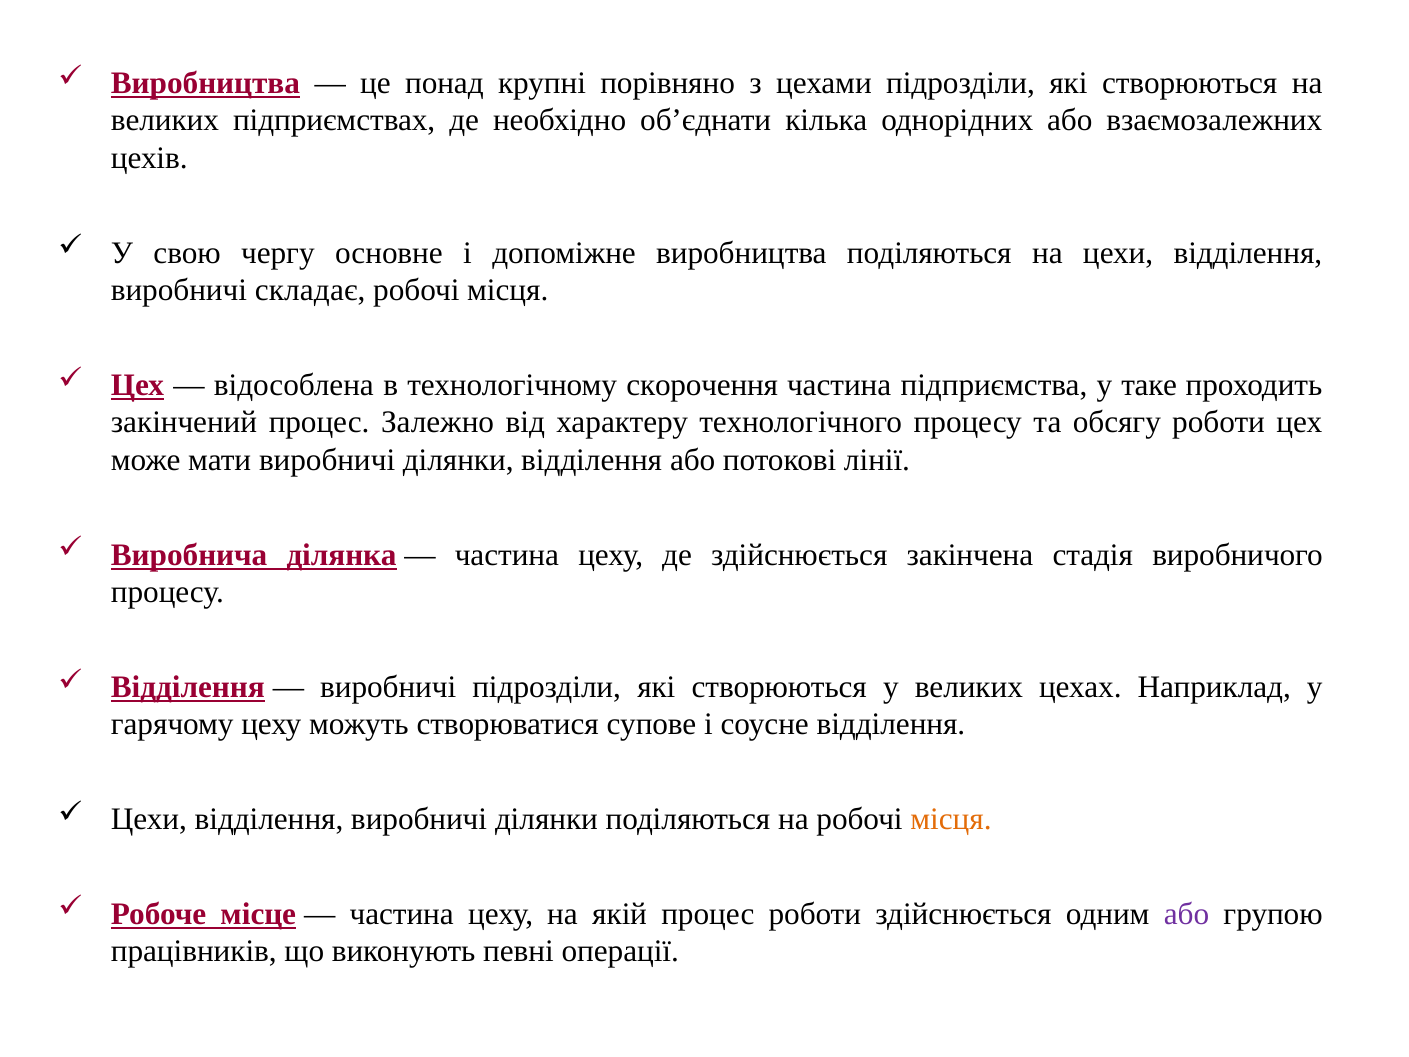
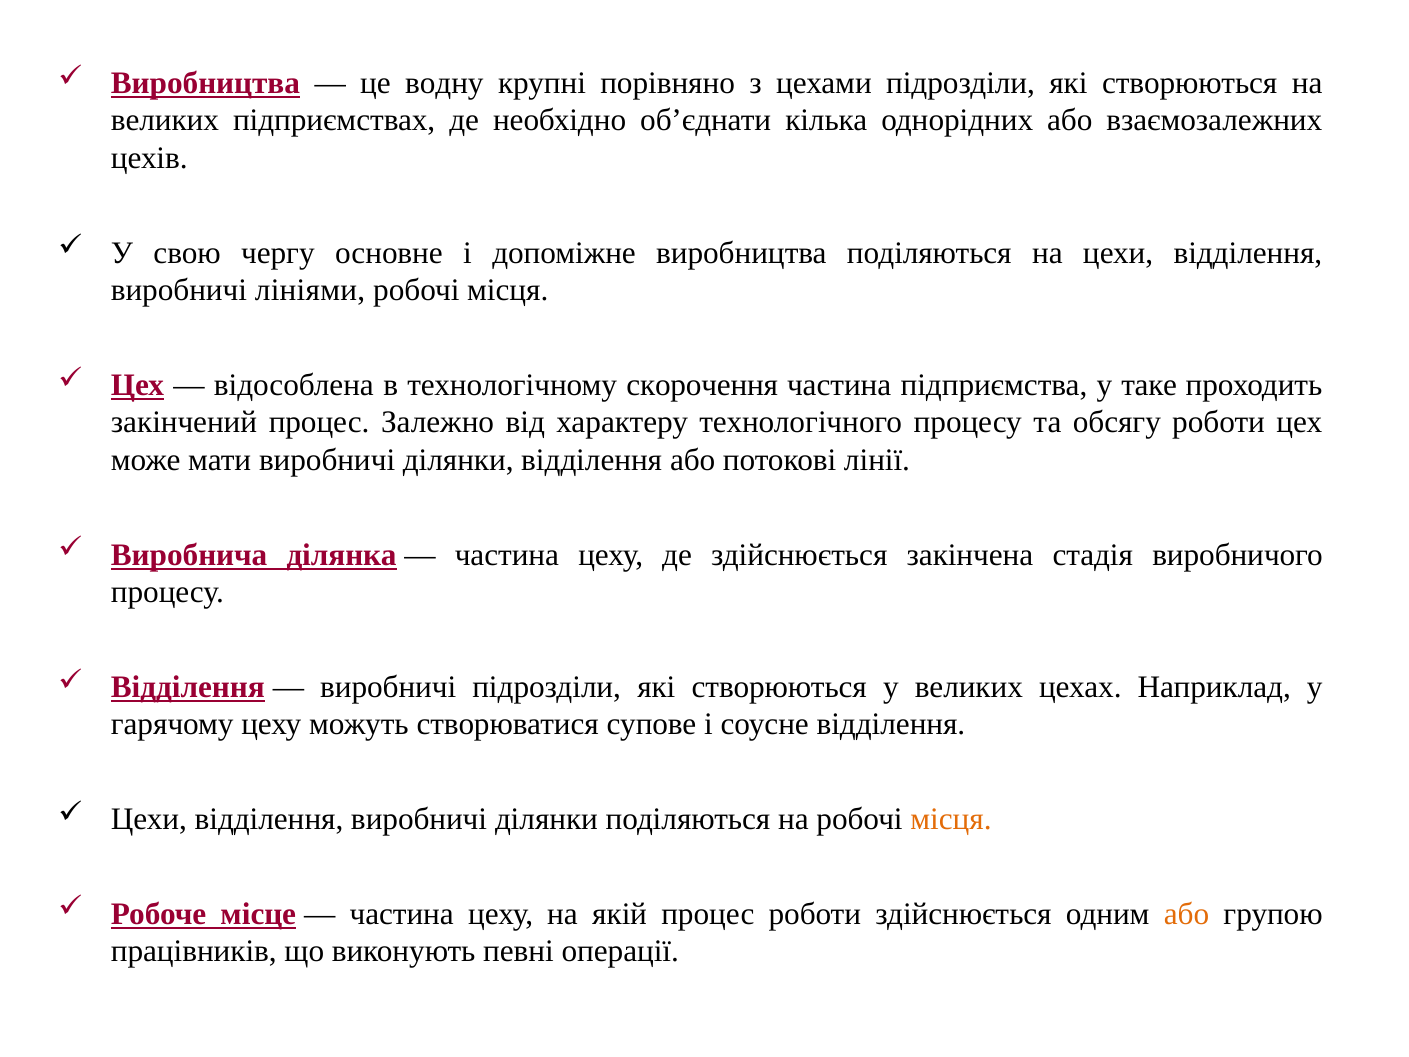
понад: понад -> водну
складає: складає -> лініями
або at (1187, 914) colour: purple -> orange
